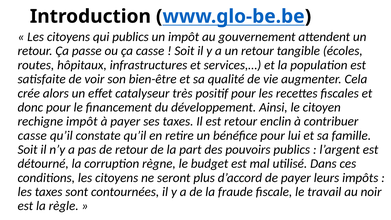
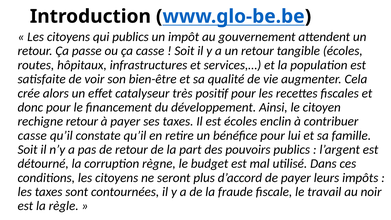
rechigne impôt: impôt -> retour
est retour: retour -> écoles
